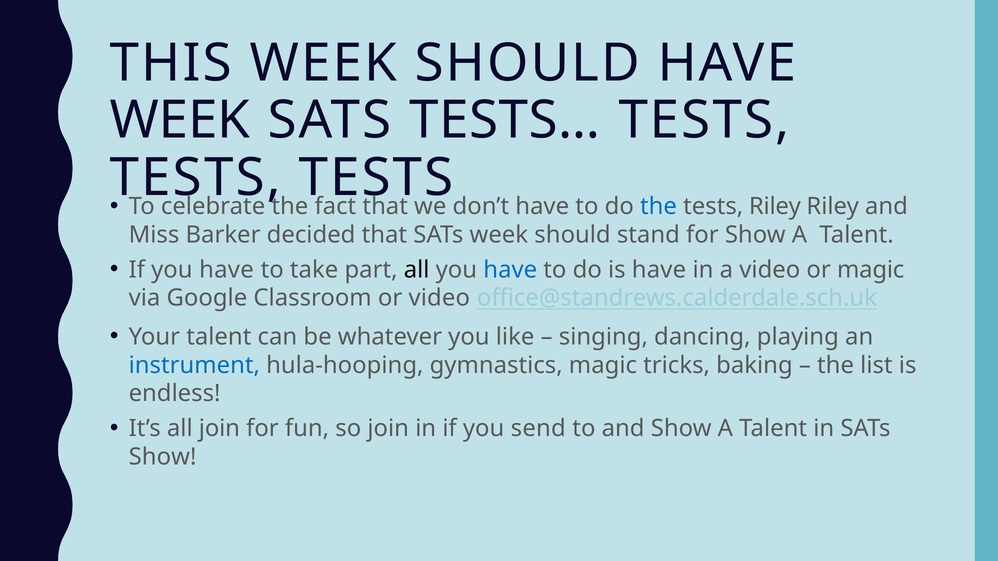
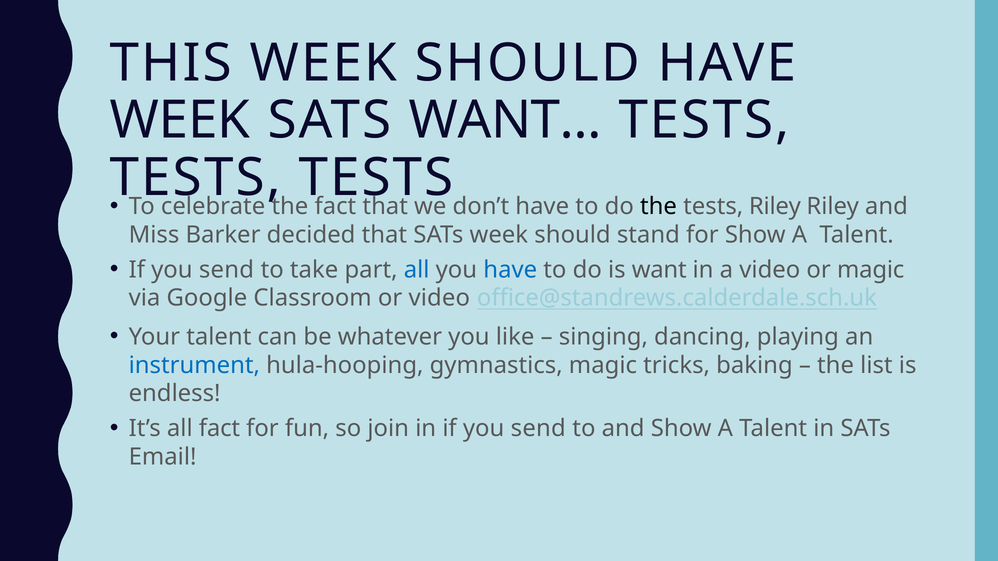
TESTS…: TESTS… -> WANT…
the at (659, 207) colour: blue -> black
have at (226, 270): have -> send
all at (417, 270) colour: black -> blue
is have: have -> want
all join: join -> fact
Show at (163, 457): Show -> Email
